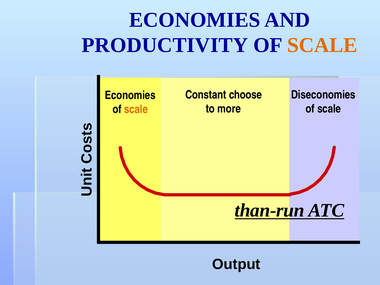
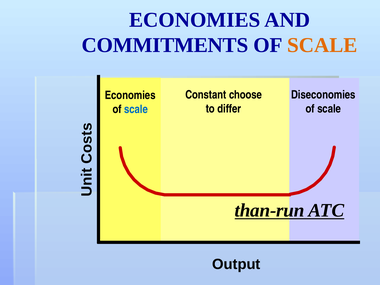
PRODUCTIVITY: PRODUCTIVITY -> COMMITMENTS
more: more -> differ
scale at (136, 109) colour: orange -> blue
